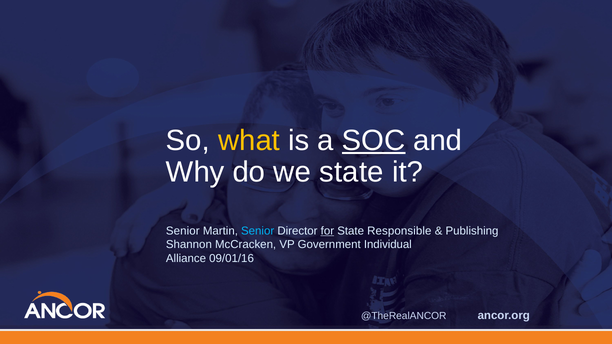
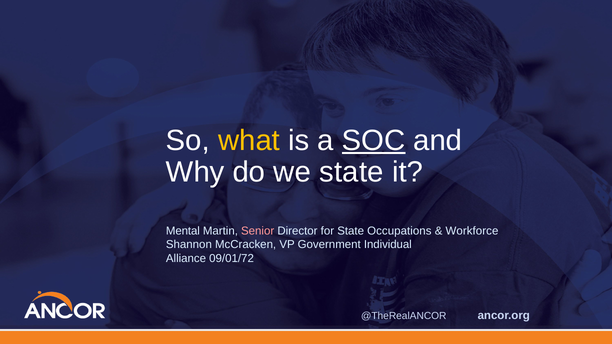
Senior at (183, 231): Senior -> Mental
Senior at (258, 231) colour: light blue -> pink
for underline: present -> none
Responsible: Responsible -> Occupations
Publishing: Publishing -> Workforce
09/01/16: 09/01/16 -> 09/01/72
